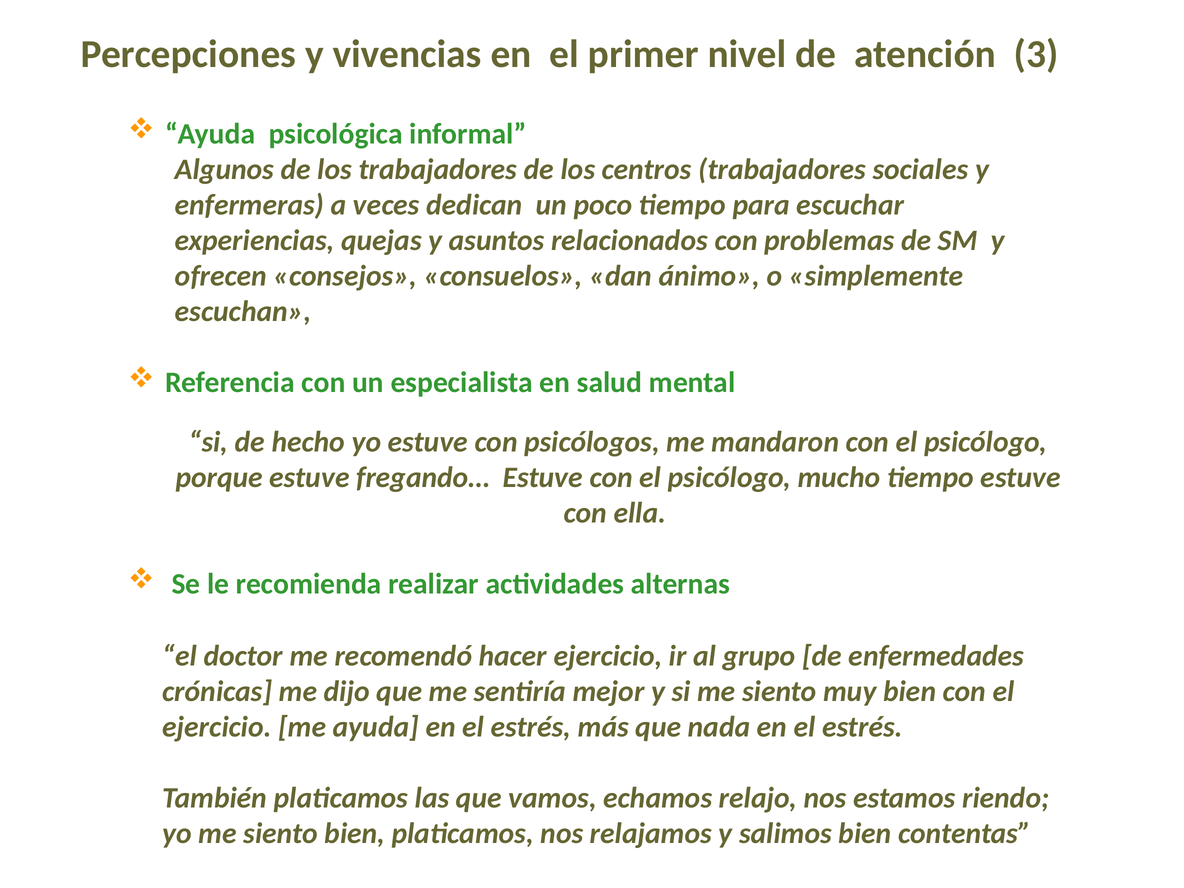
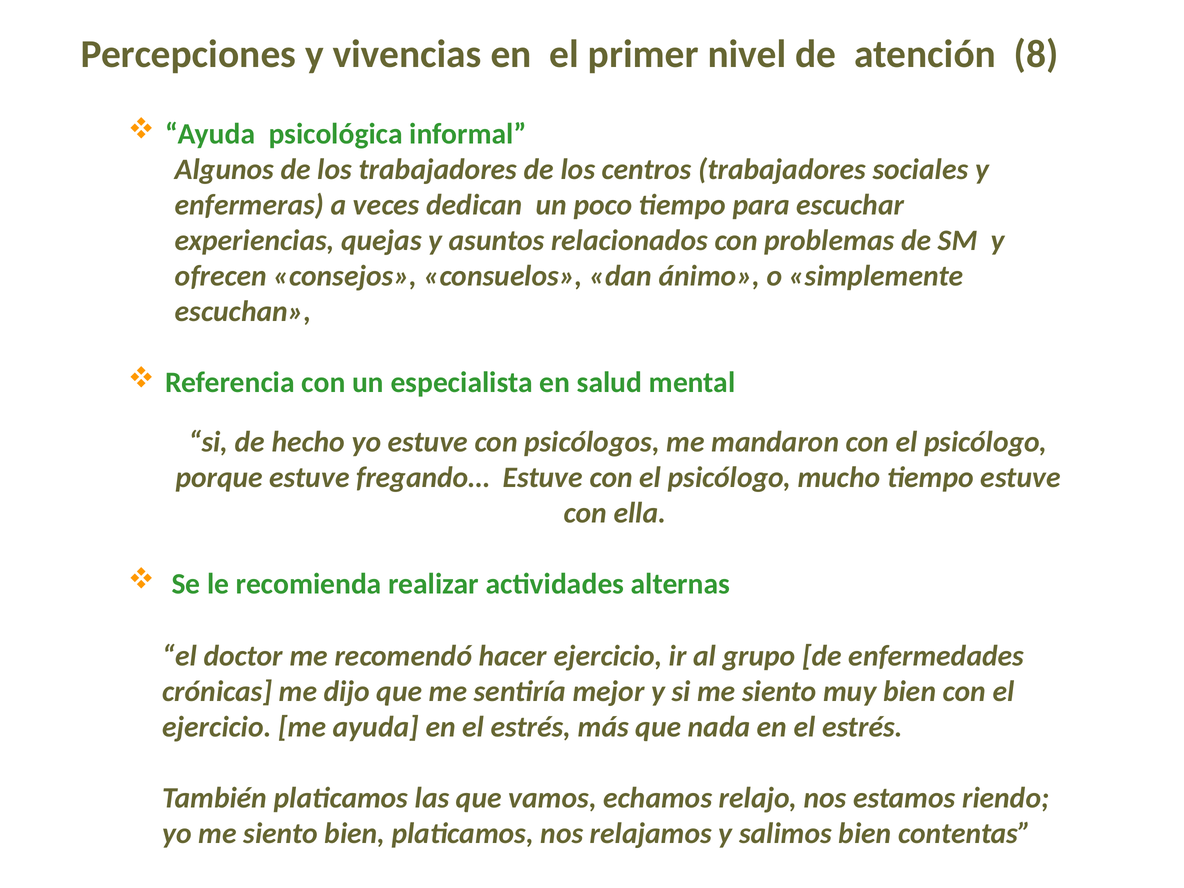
3: 3 -> 8
